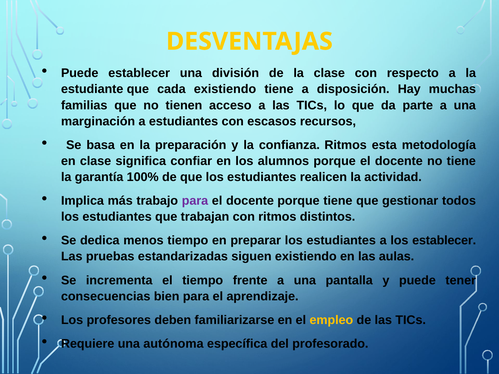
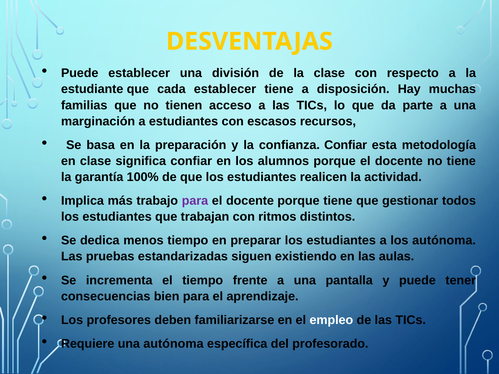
cada existiendo: existiendo -> establecer
confianza Ritmos: Ritmos -> Confiar
los establecer: establecer -> autónoma
empleo colour: yellow -> white
